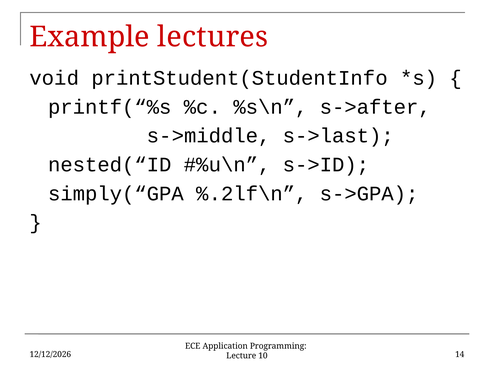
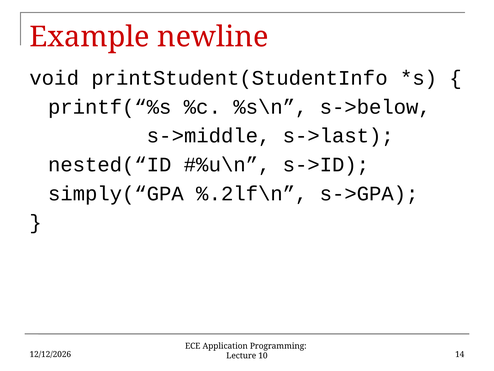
lectures: lectures -> newline
s->after: s->after -> s->below
